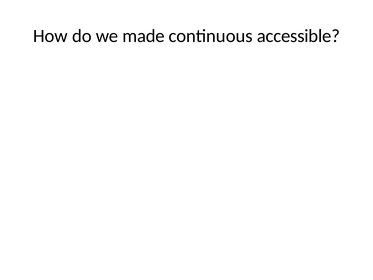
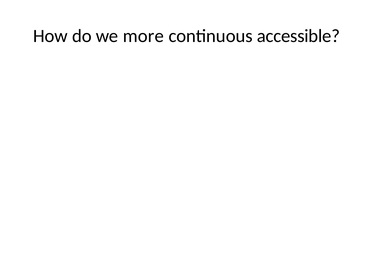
made: made -> more
